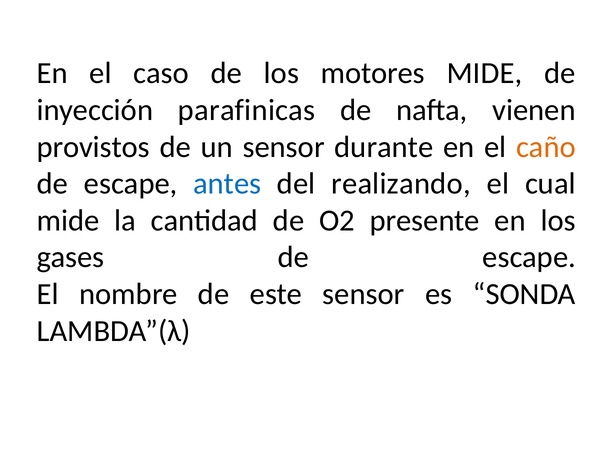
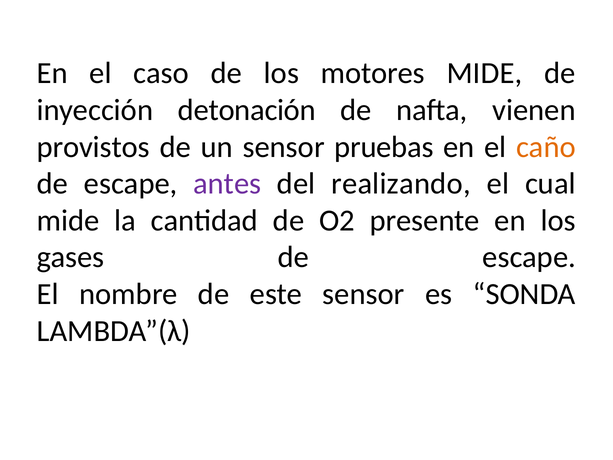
parafinicas: parafinicas -> detonación
durante: durante -> pruebas
antes colour: blue -> purple
